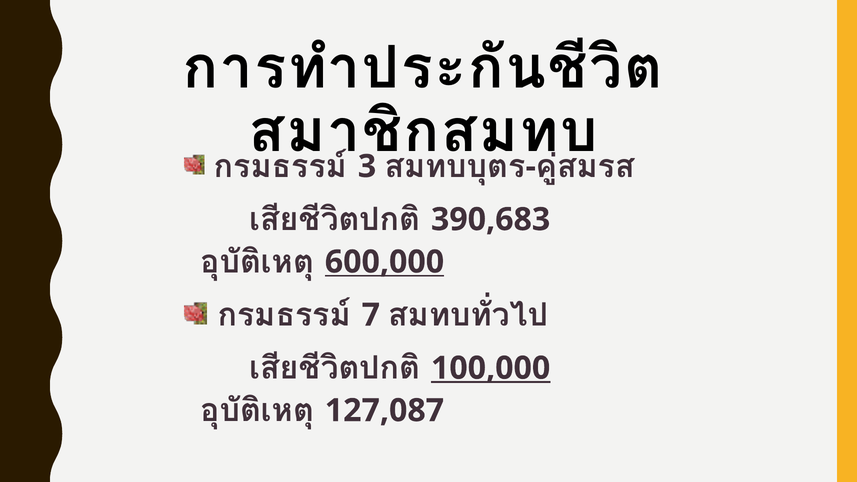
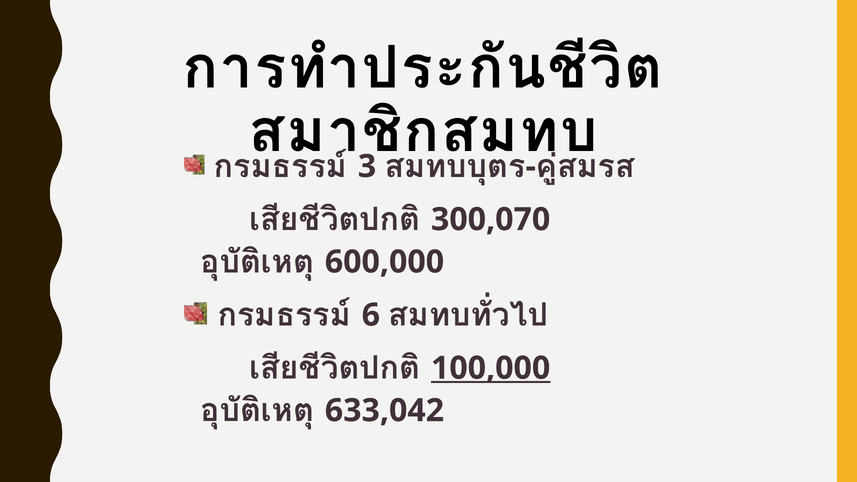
390,683: 390,683 -> 300,070
600,000 underline: present -> none
7: 7 -> 6
127,087: 127,087 -> 633,042
